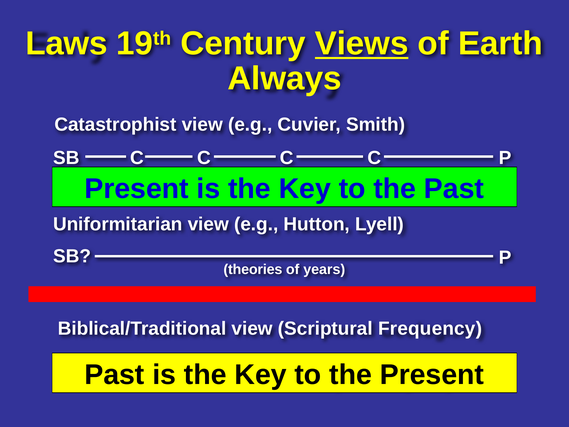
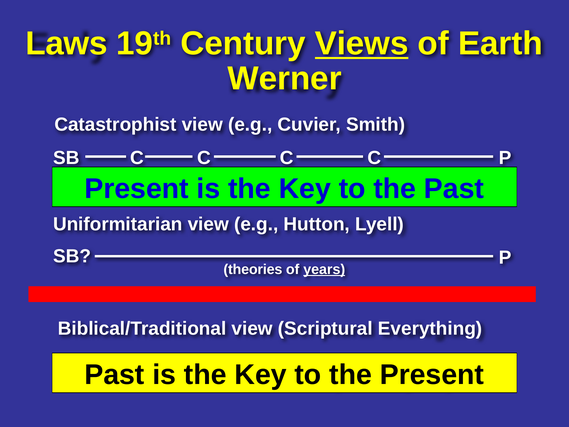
Always: Always -> Werner
years at (324, 269) underline: none -> present
Frequency: Frequency -> Everything
